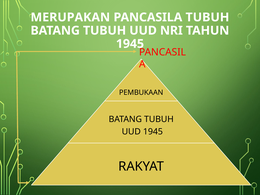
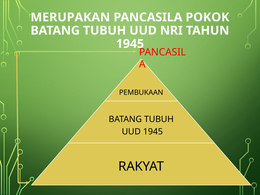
PANCASILA TUBUH: TUBUH -> POKOK
